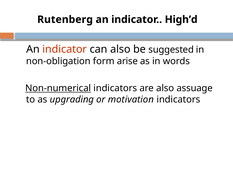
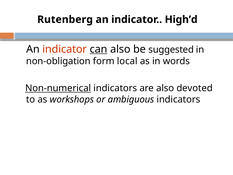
can underline: none -> present
arise: arise -> local
assuage: assuage -> devoted
upgrading: upgrading -> workshops
motivation: motivation -> ambiguous
